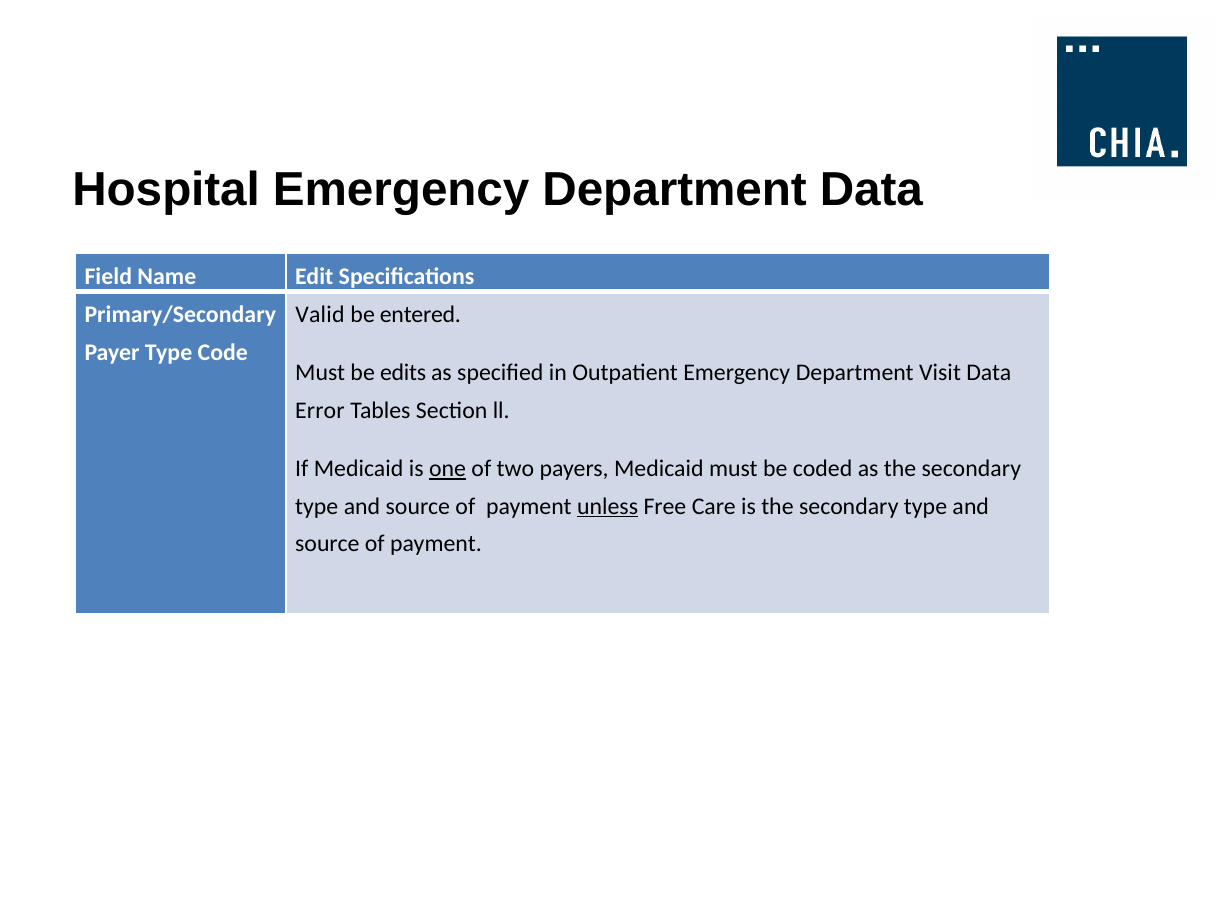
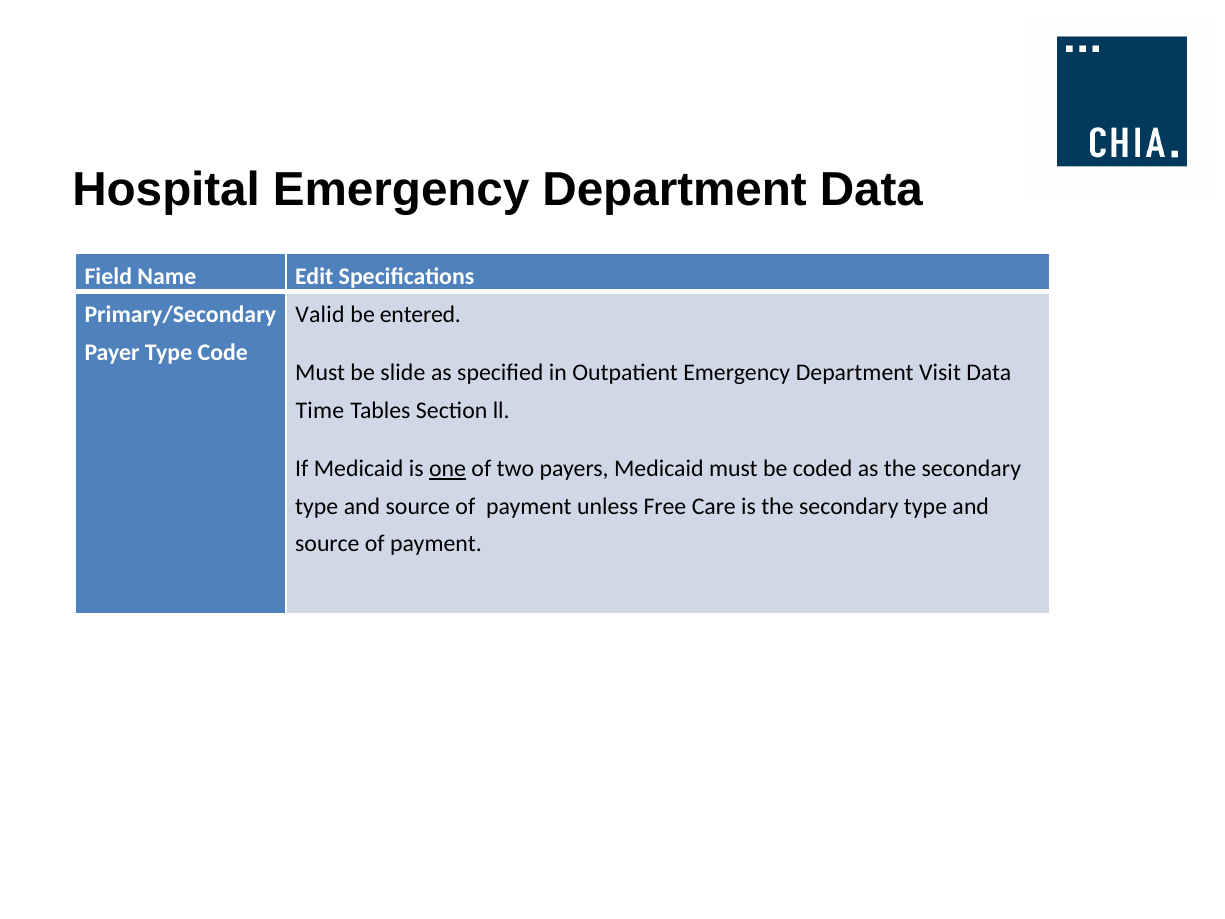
edits: edits -> slide
Error: Error -> Time
unless underline: present -> none
